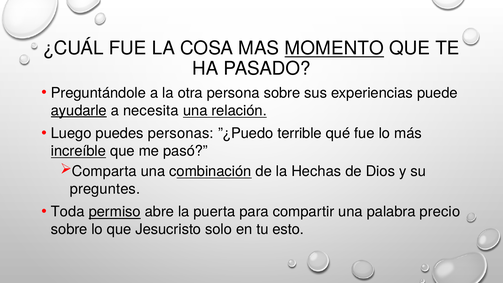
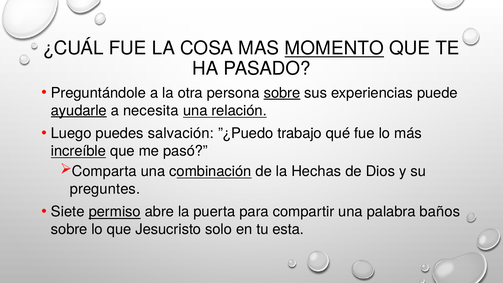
sobre at (282, 93) underline: none -> present
personas: personas -> salvación
terrible: terrible -> trabajo
Toda: Toda -> Siete
precio: precio -> baños
esto: esto -> esta
